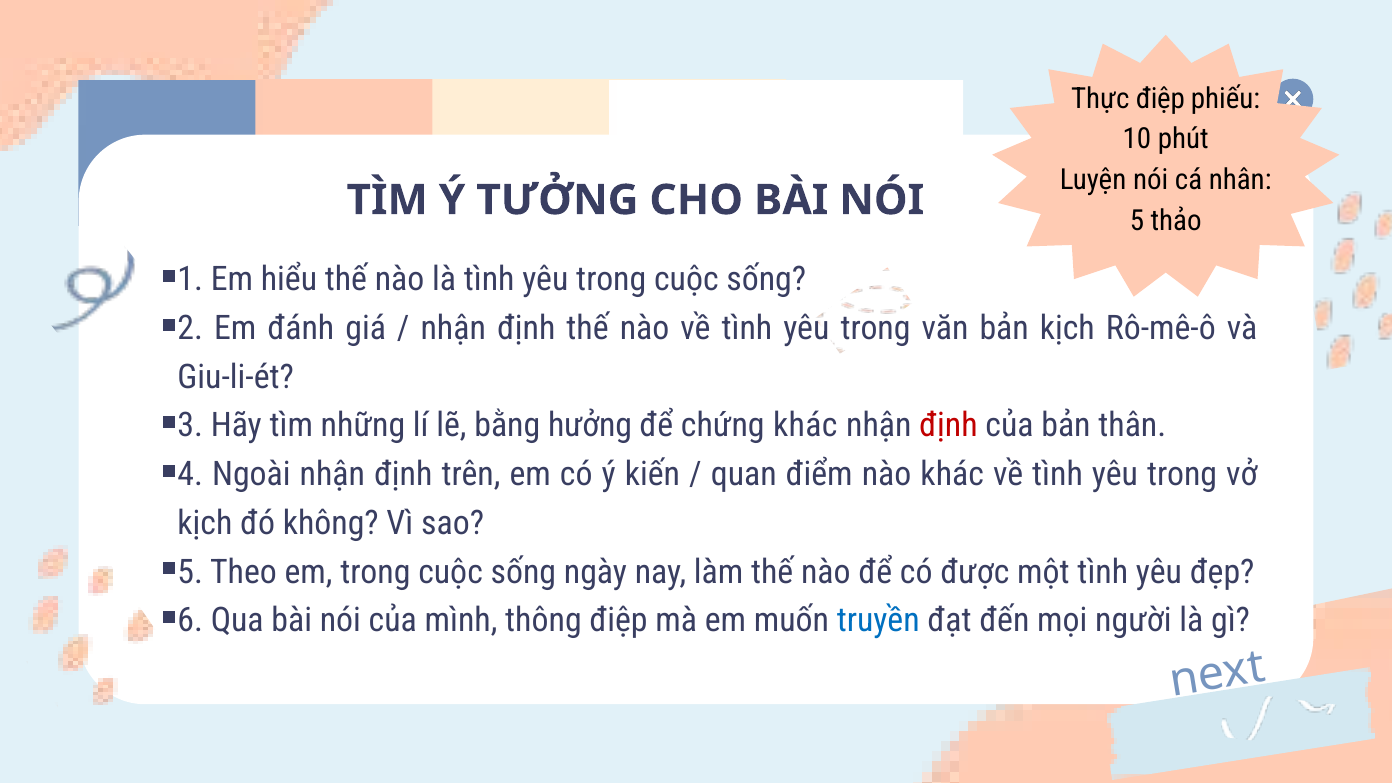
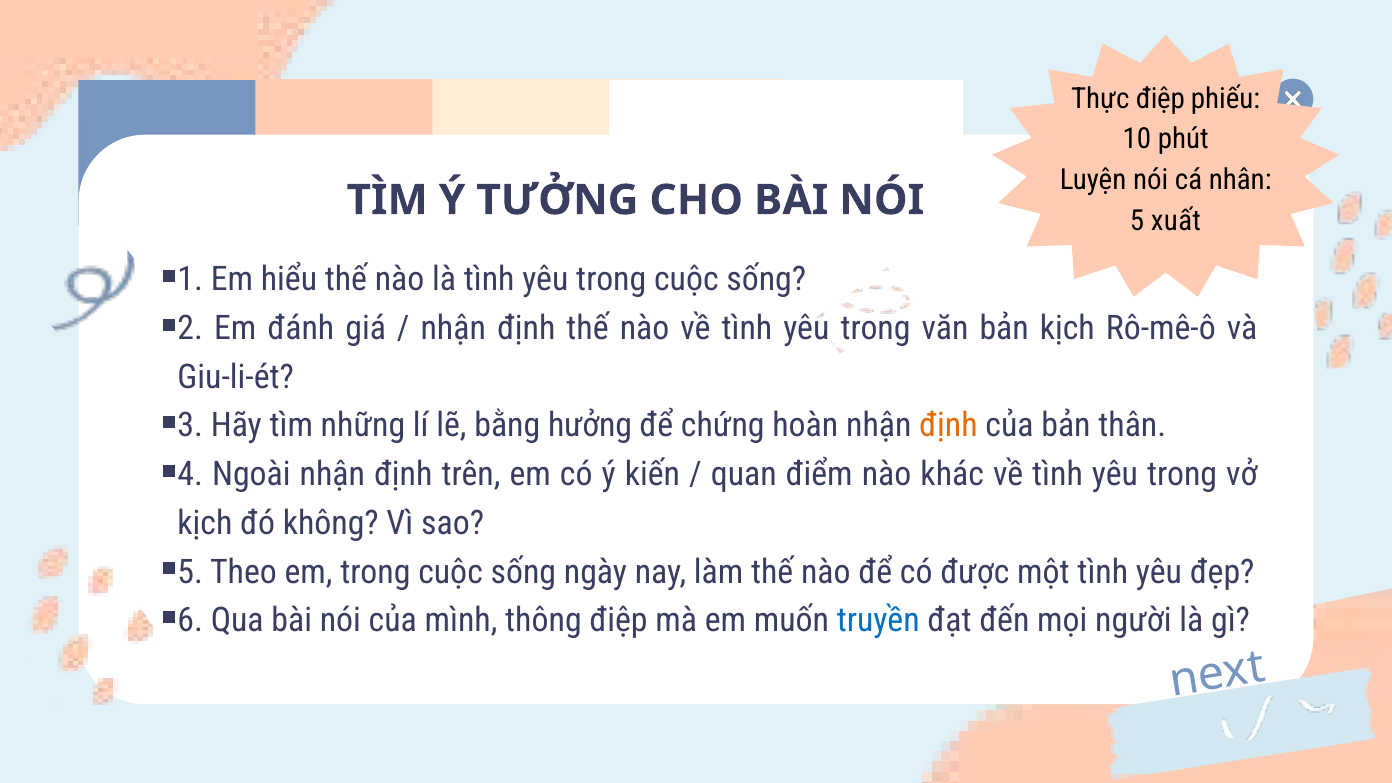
thảo: thảo -> xuất
chứng khác: khác -> hoàn
định at (948, 426) colour: red -> orange
